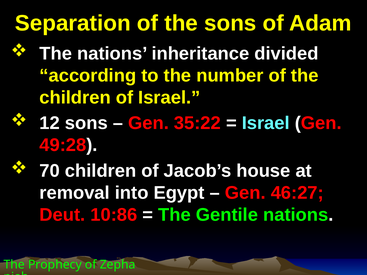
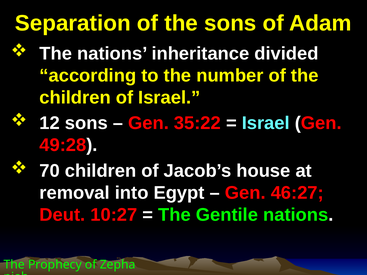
10:86: 10:86 -> 10:27
